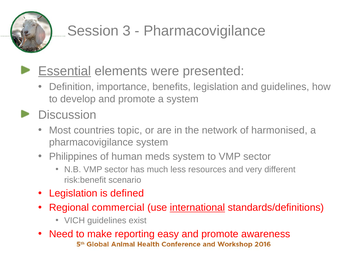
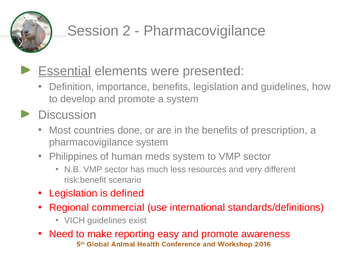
3: 3 -> 2
topic: topic -> done
the network: network -> benefits
harmonised: harmonised -> prescription
international underline: present -> none
